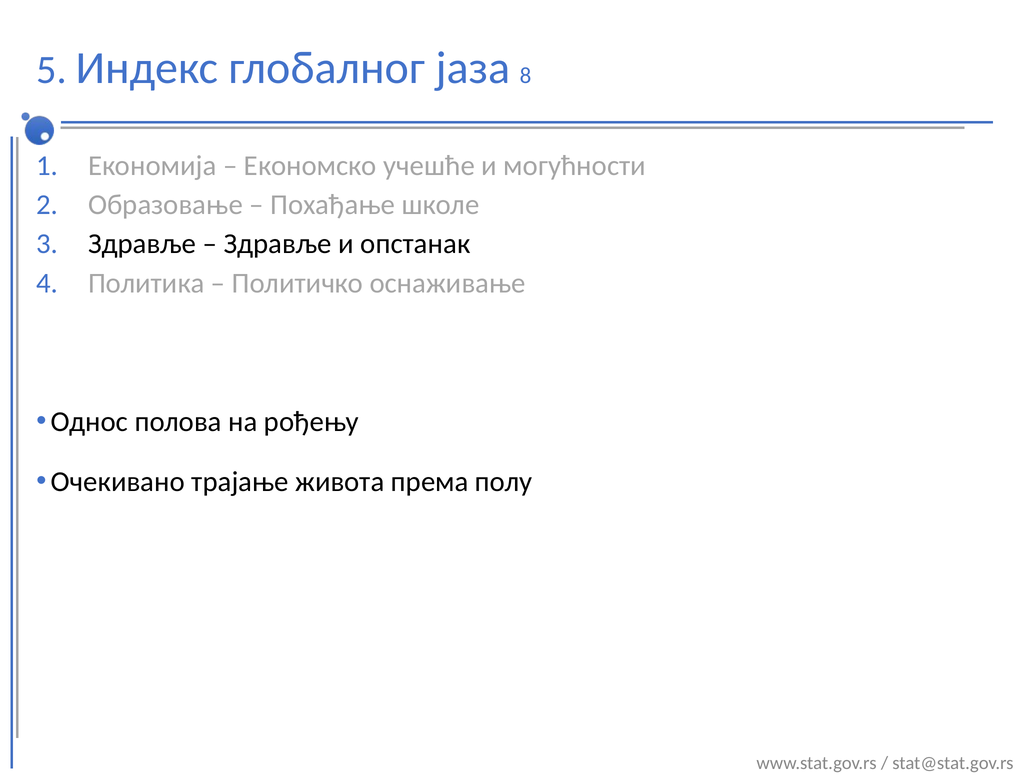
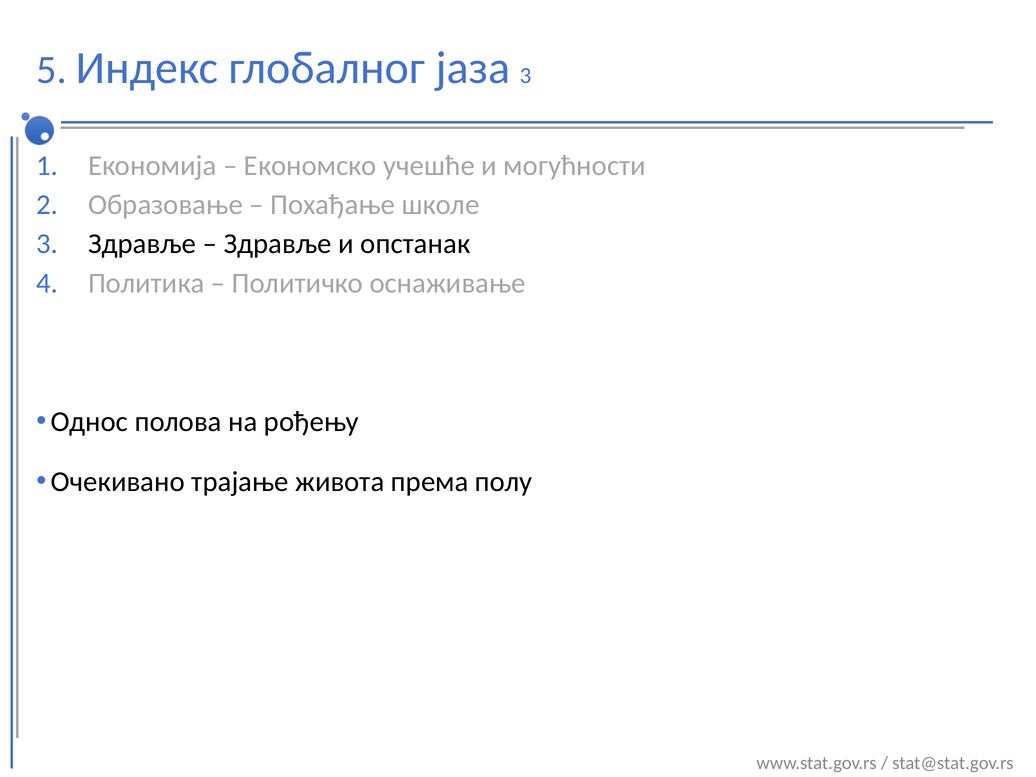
јаза 8: 8 -> 3
